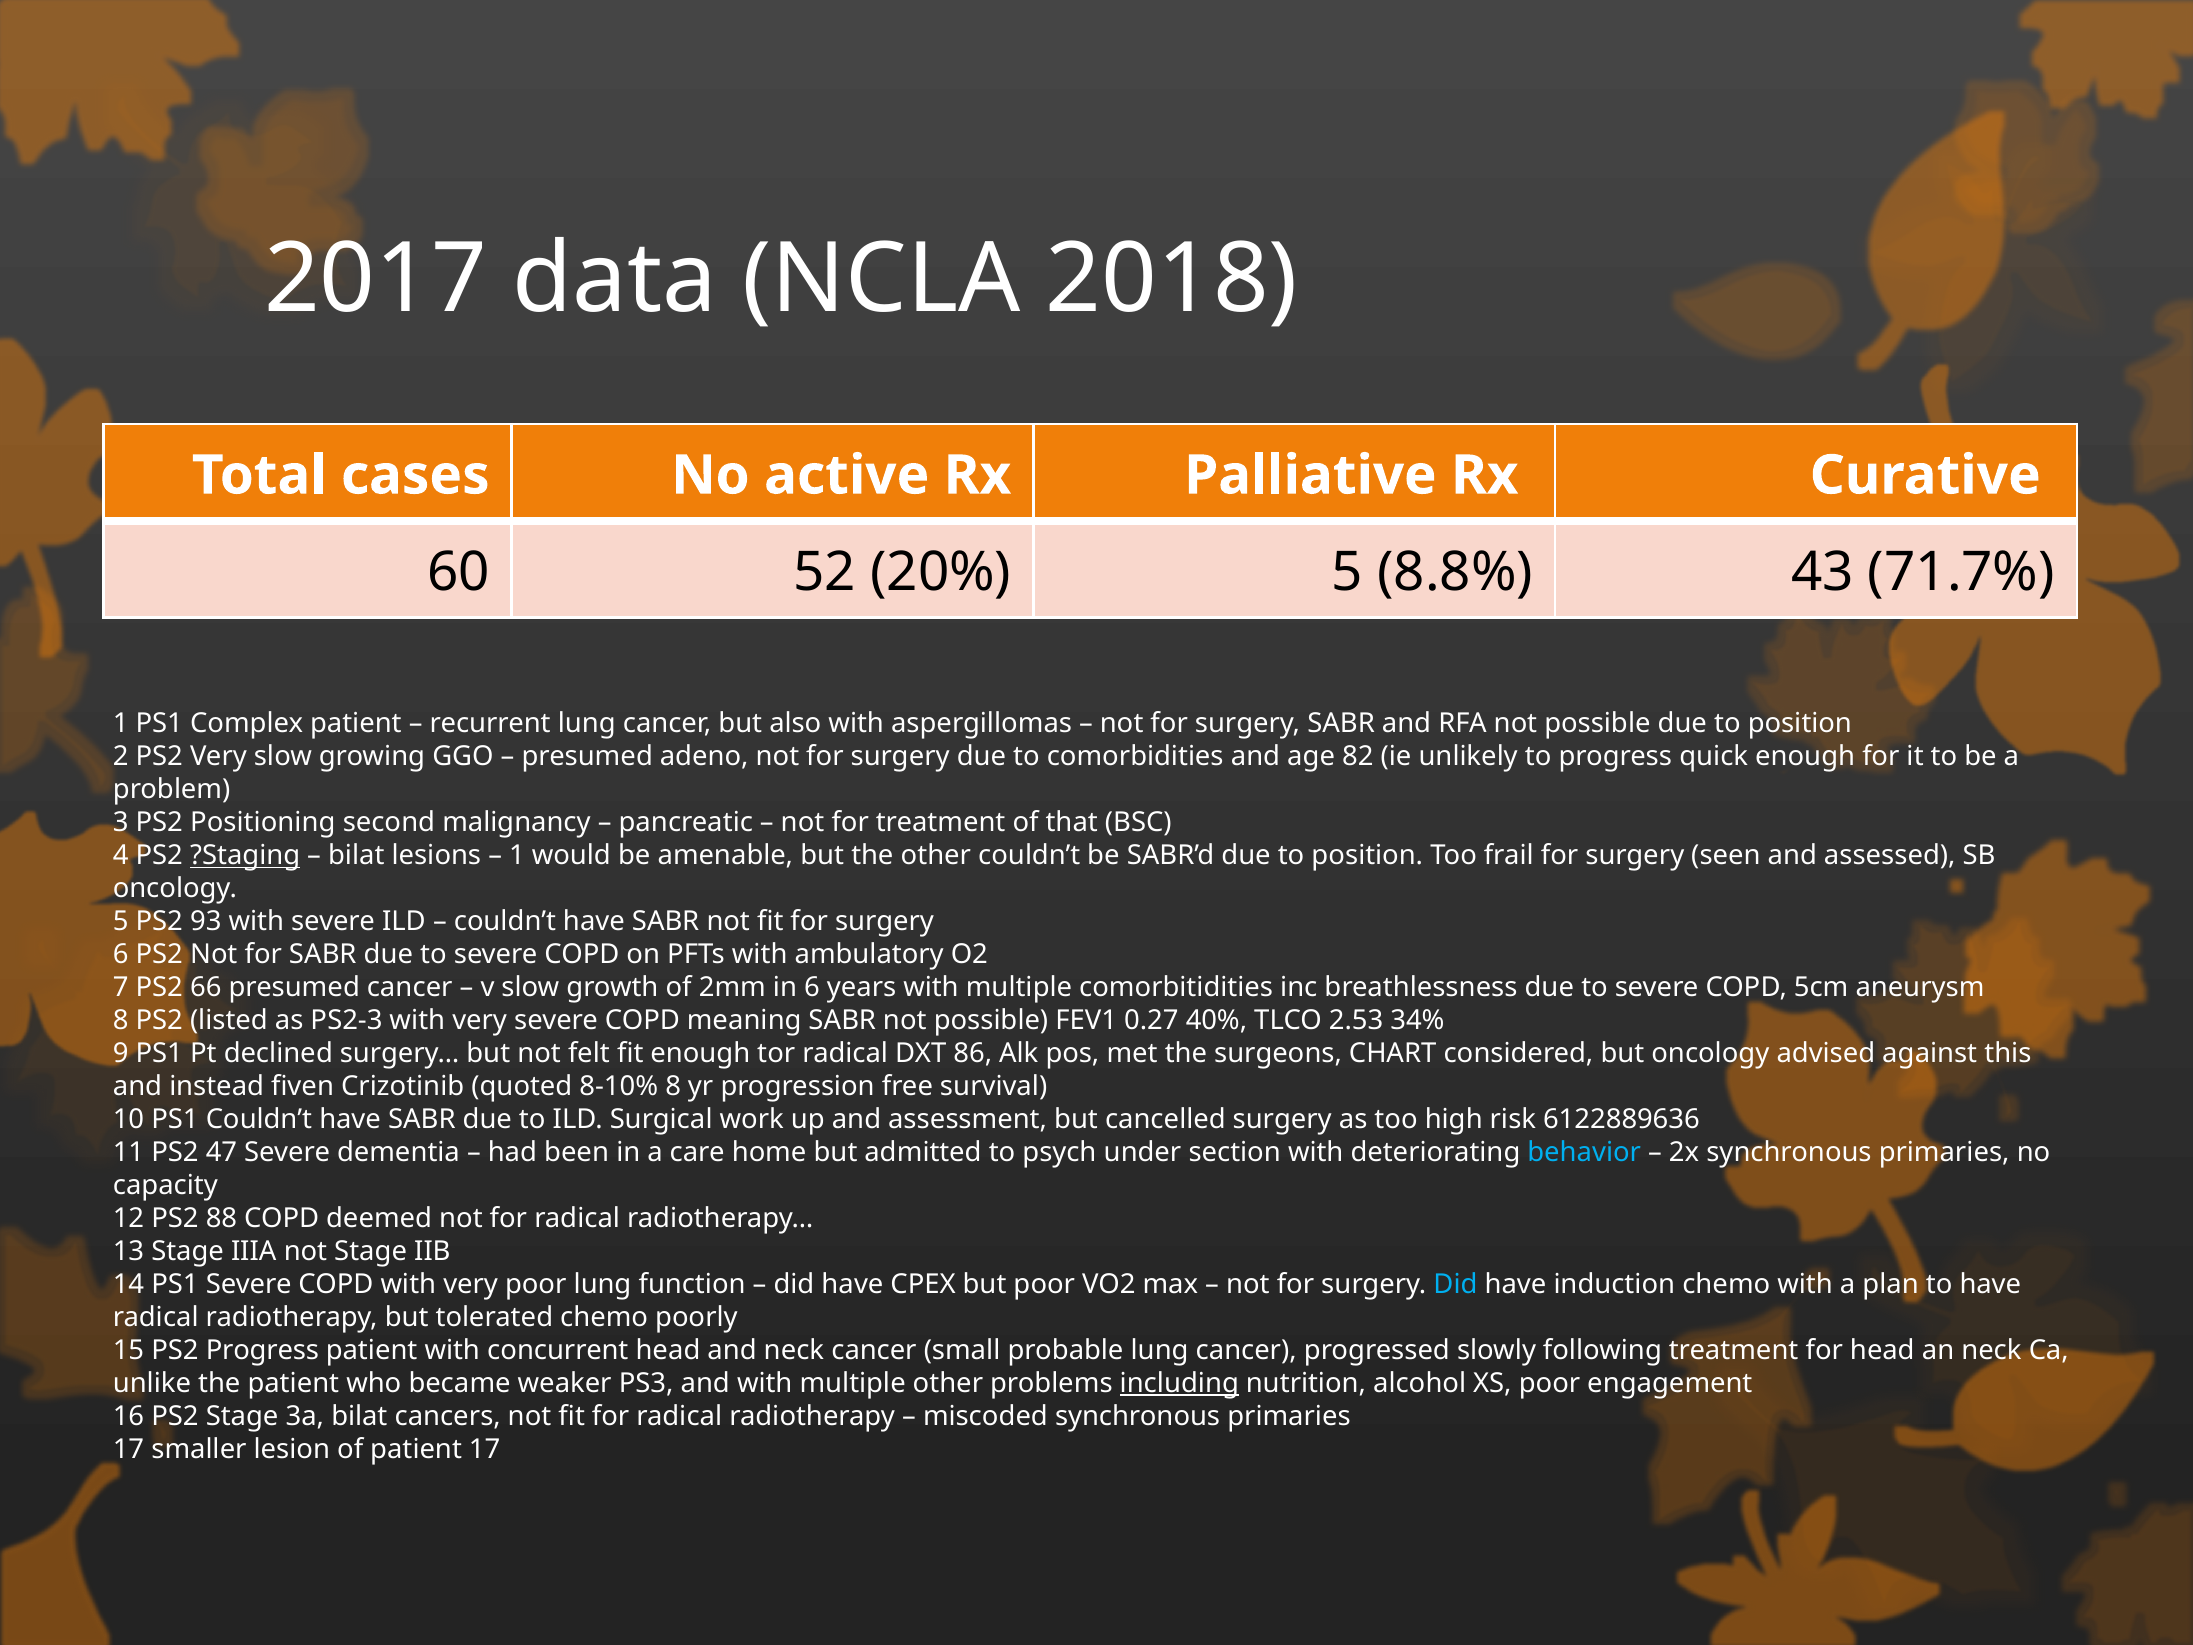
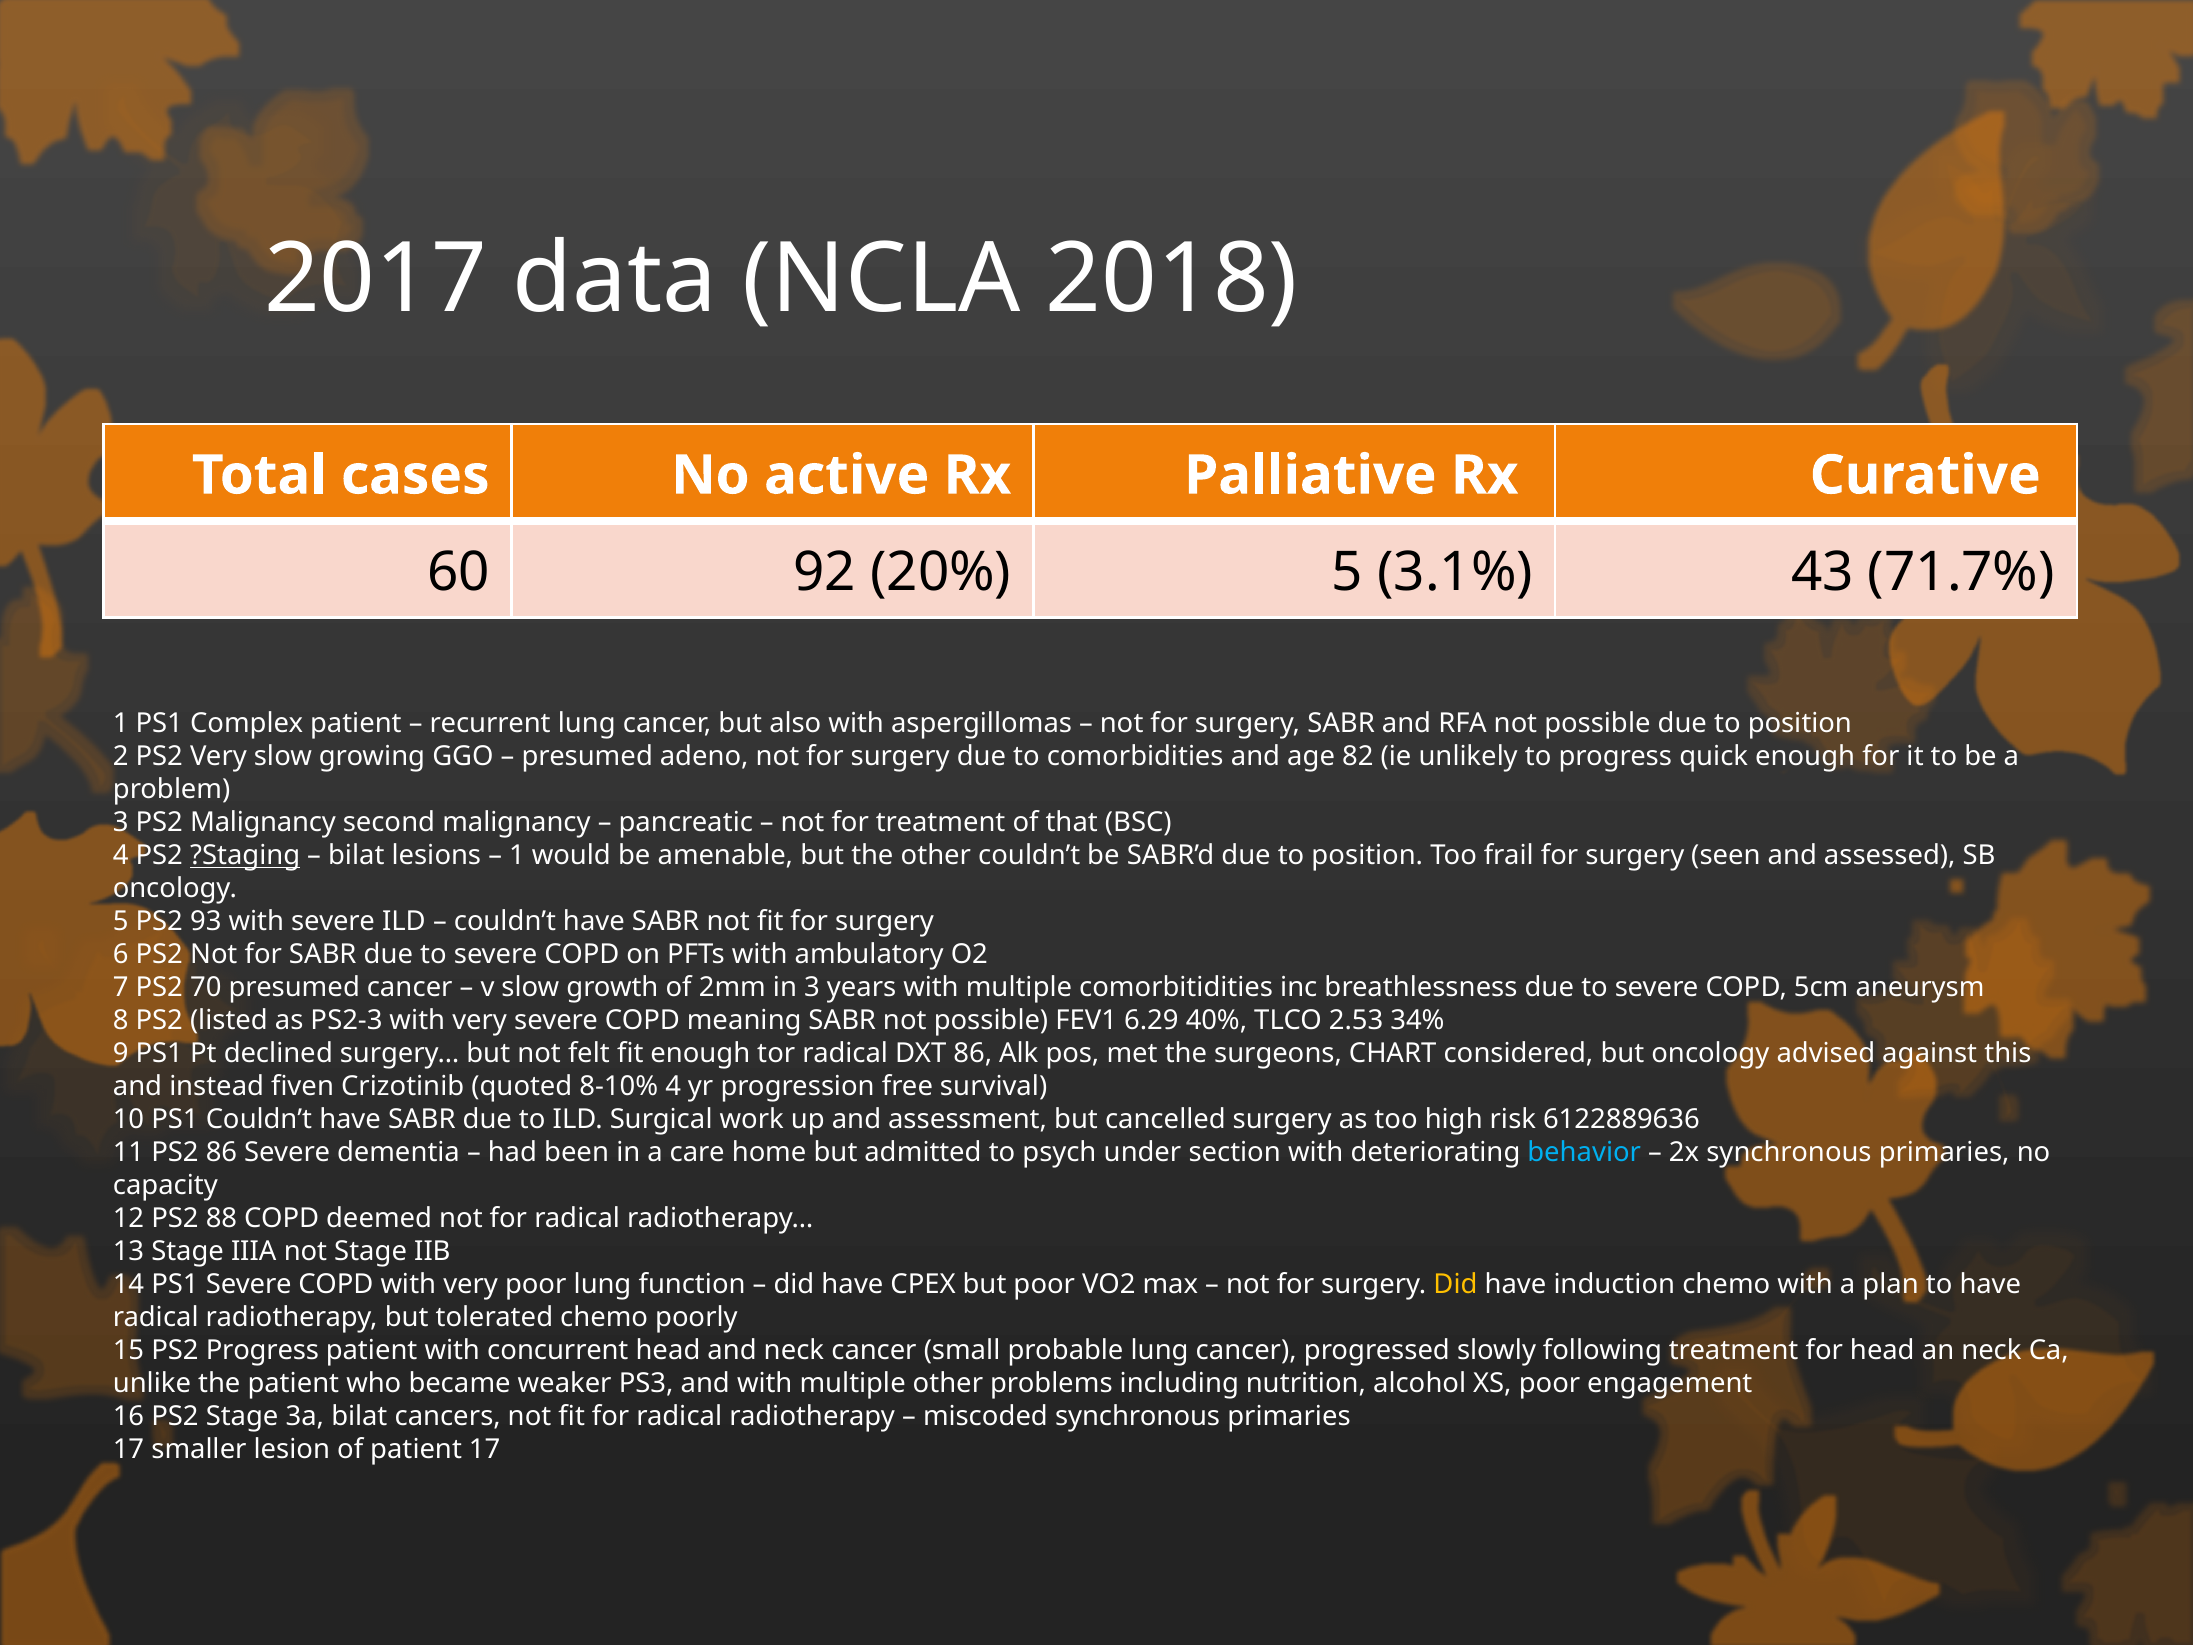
52: 52 -> 92
8.8%: 8.8% -> 3.1%
PS2 Positioning: Positioning -> Malignancy
66: 66 -> 70
in 6: 6 -> 3
0.27: 0.27 -> 6.29
8-10% 8: 8 -> 4
PS2 47: 47 -> 86
Did at (1455, 1284) colour: light blue -> yellow
including underline: present -> none
